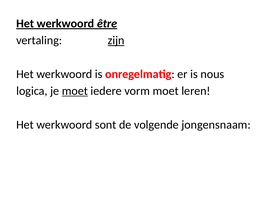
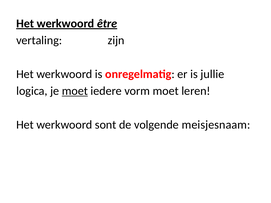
zijn underline: present -> none
nous: nous -> jullie
jongensnaam: jongensnaam -> meisjesnaam
